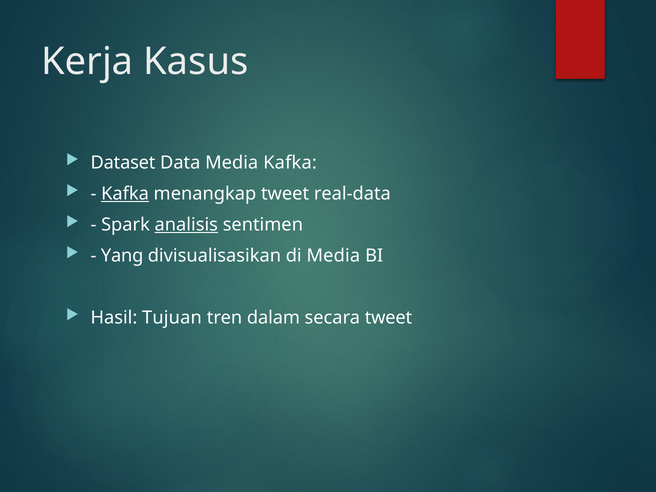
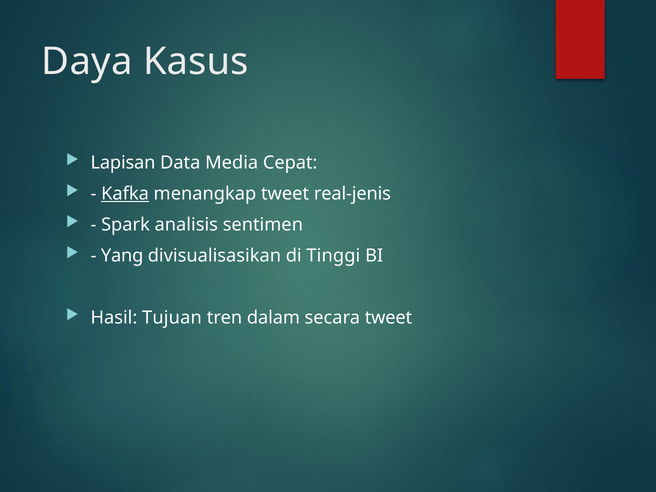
Kerja: Kerja -> Daya
Dataset: Dataset -> Lapisan
Media Kafka: Kafka -> Cepat
real-data: real-data -> real-jenis
analisis underline: present -> none
di Media: Media -> Tinggi
